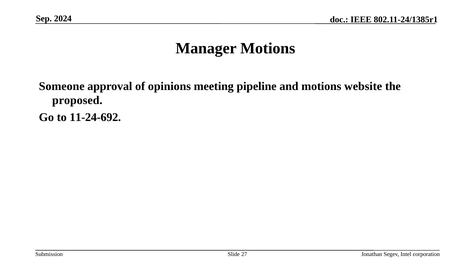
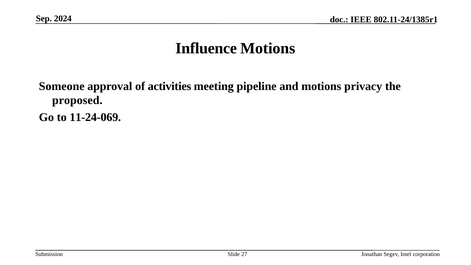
Manager: Manager -> Influence
opinions: opinions -> activities
website: website -> privacy
11-24-692: 11-24-692 -> 11-24-069
